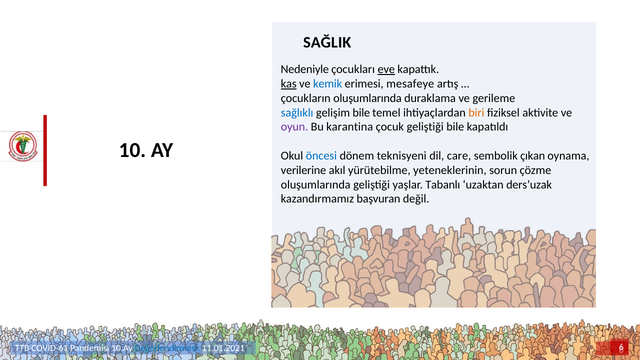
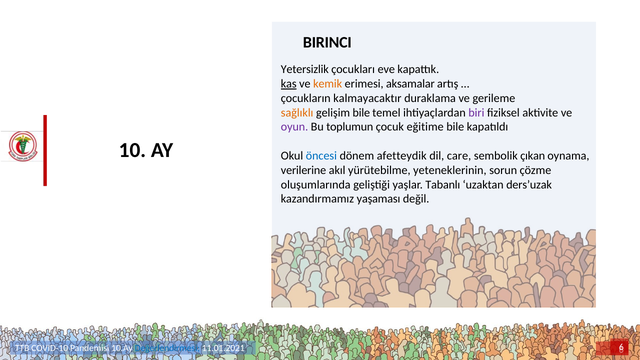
SAĞLIK: SAĞLIK -> BIRINCI
Nedeniyle: Nedeniyle -> Yetersizlik
eve underline: present -> none
kemik colour: blue -> orange
mesafeye: mesafeye -> aksamalar
çocukların oluşumlarında: oluşumlarında -> kalmayacaktır
sağlıklı colour: blue -> orange
biri colour: orange -> purple
karantina: karantina -> toplumun
çocuk geliştiği: geliştiği -> eğitime
teknisyeni: teknisyeni -> afetteydik
başvuran: başvuran -> yaşaması
COVID-61: COVID-61 -> COVID-10
